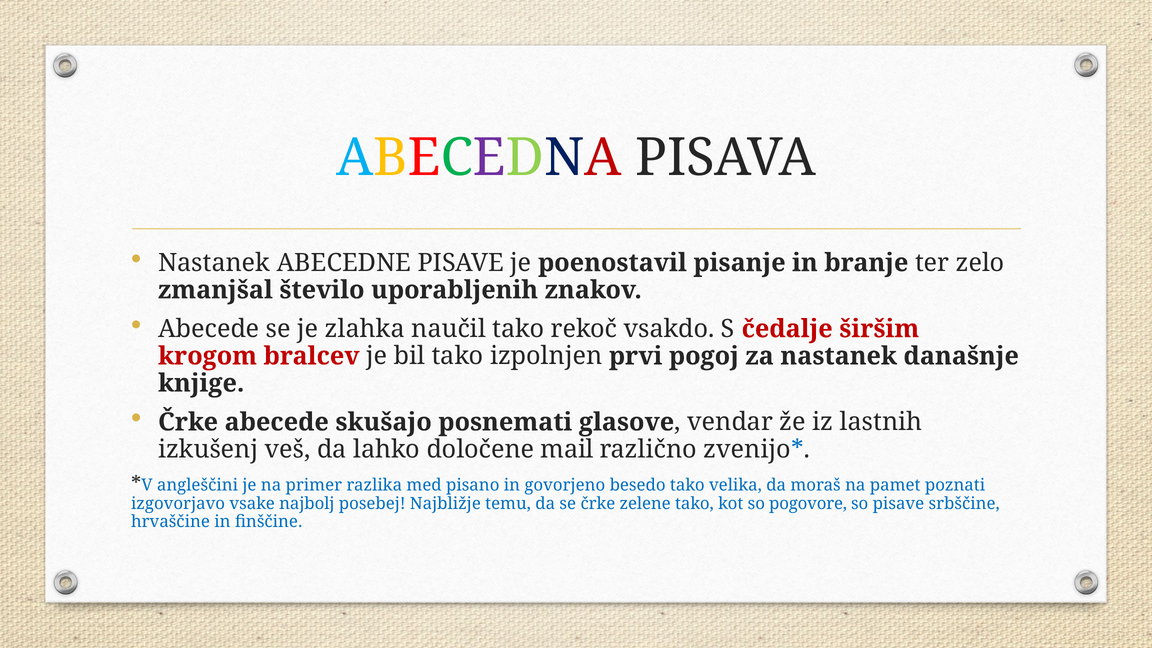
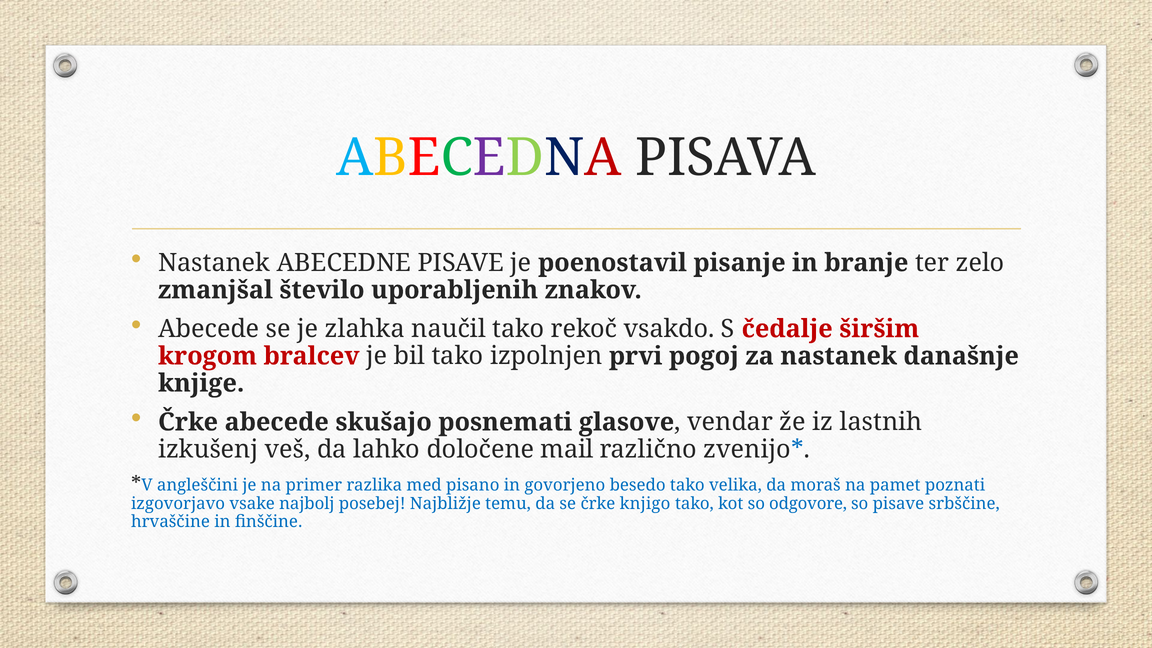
zelene: zelene -> knjigo
pogovore: pogovore -> odgovore
